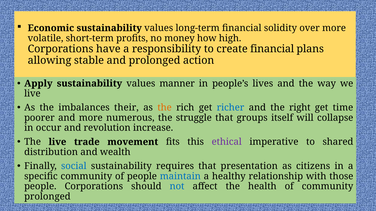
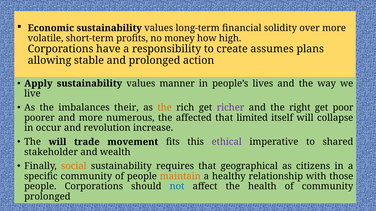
create financial: financial -> assumes
richer colour: blue -> purple
time: time -> poor
struggle: struggle -> affected
groups: groups -> limited
The live: live -> will
distribution: distribution -> stakeholder
social colour: blue -> orange
presentation: presentation -> geographical
maintain colour: blue -> orange
